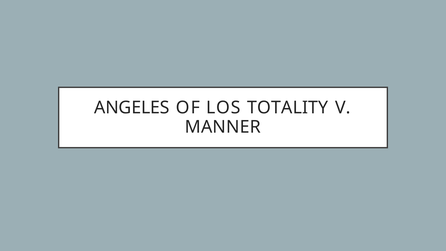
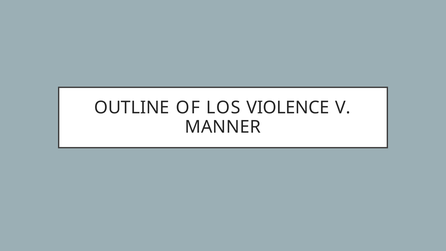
ANGELES: ANGELES -> OUTLINE
TOTALITY: TOTALITY -> VIOLENCE
